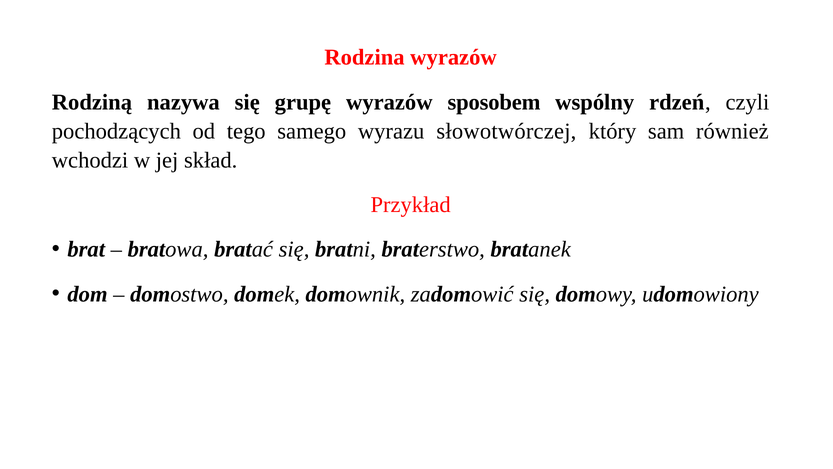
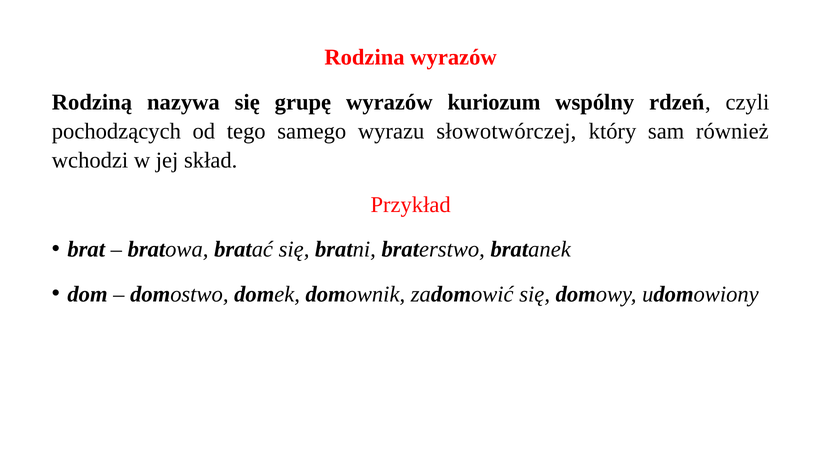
sposobem: sposobem -> kuriozum
